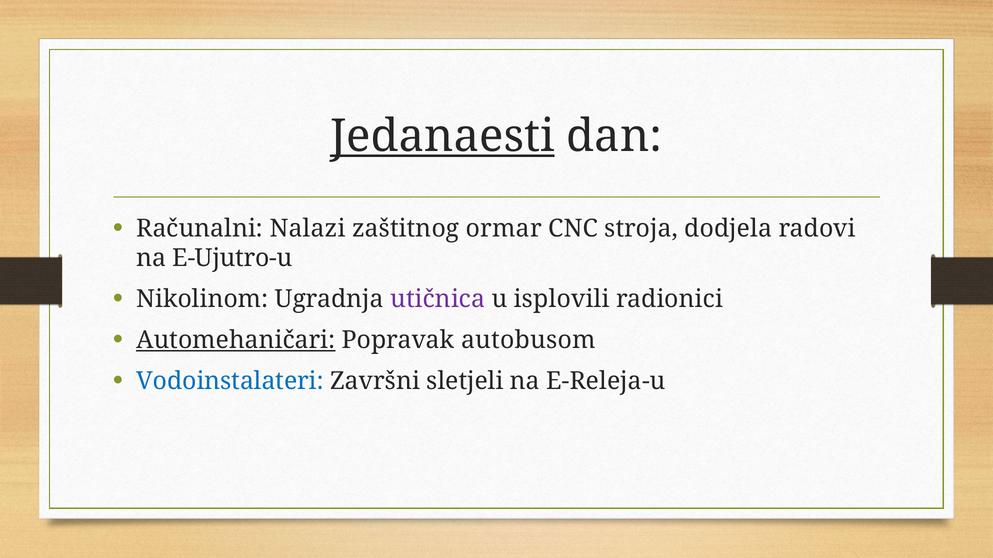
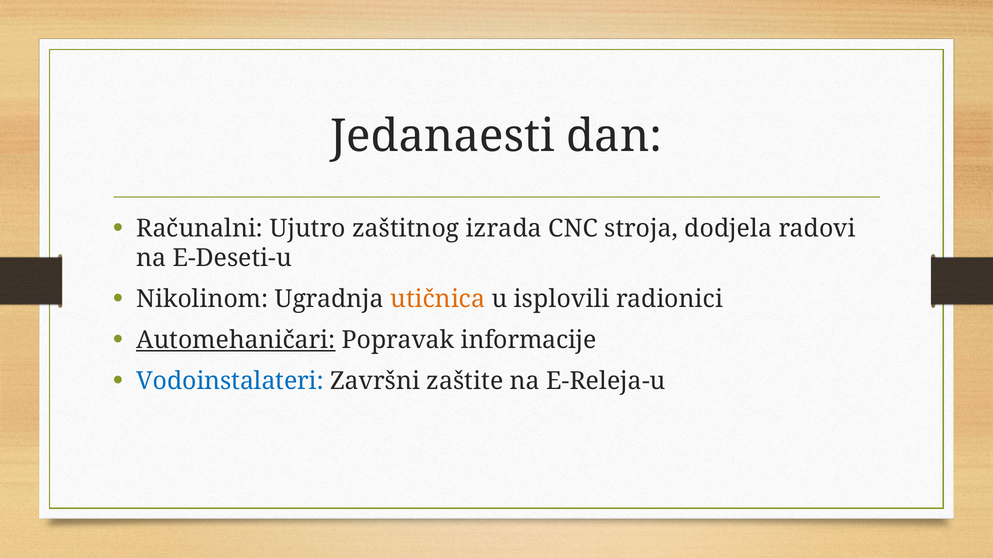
Jedanaesti underline: present -> none
Nalazi: Nalazi -> Ujutro
ormar: ormar -> izrada
E-Ujutro-u: E-Ujutro-u -> E-Deseti-u
utičnica colour: purple -> orange
autobusom: autobusom -> informacije
sletjeli: sletjeli -> zaštite
